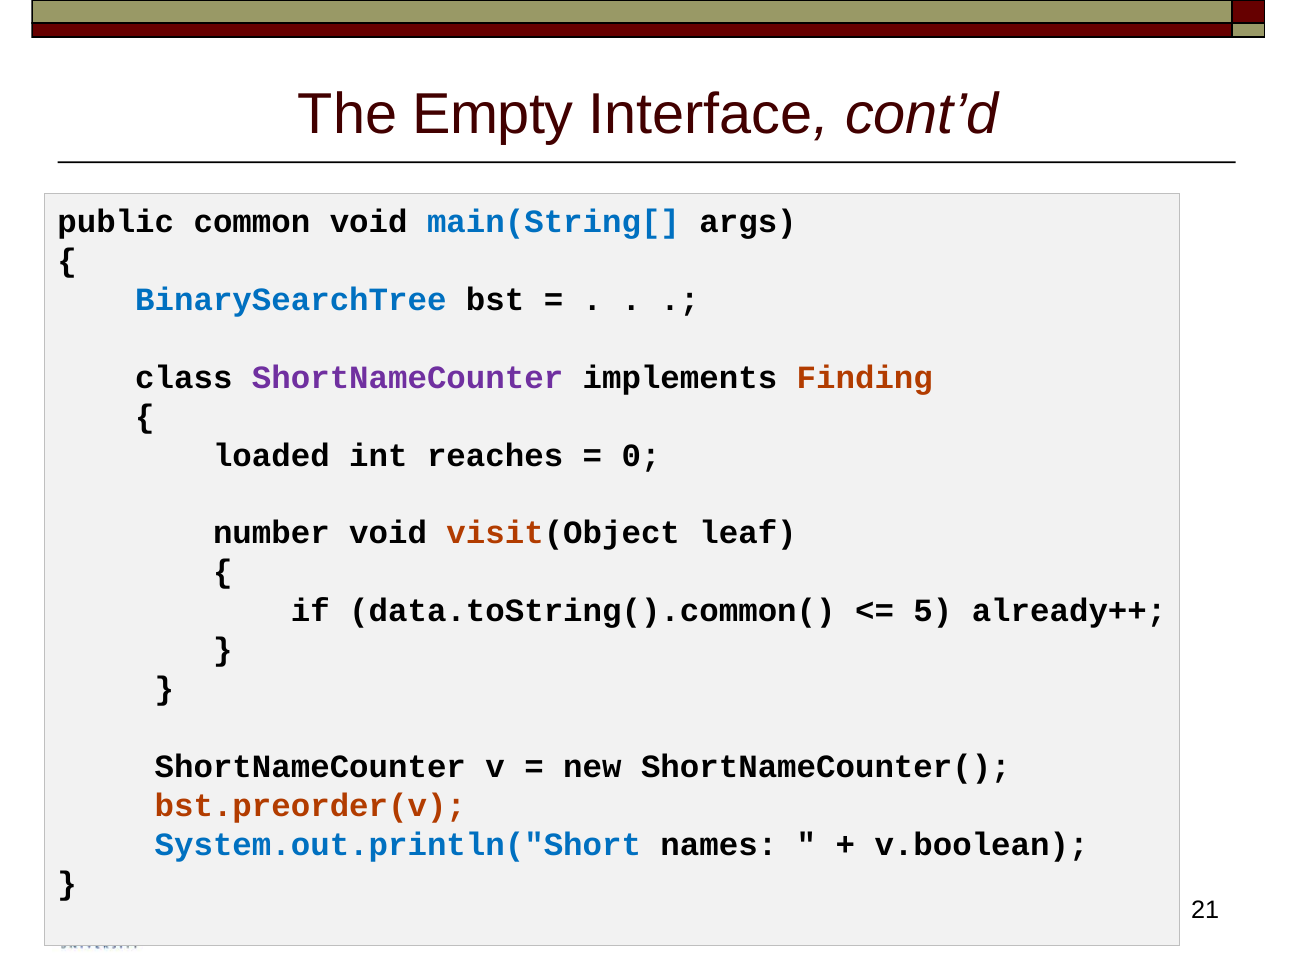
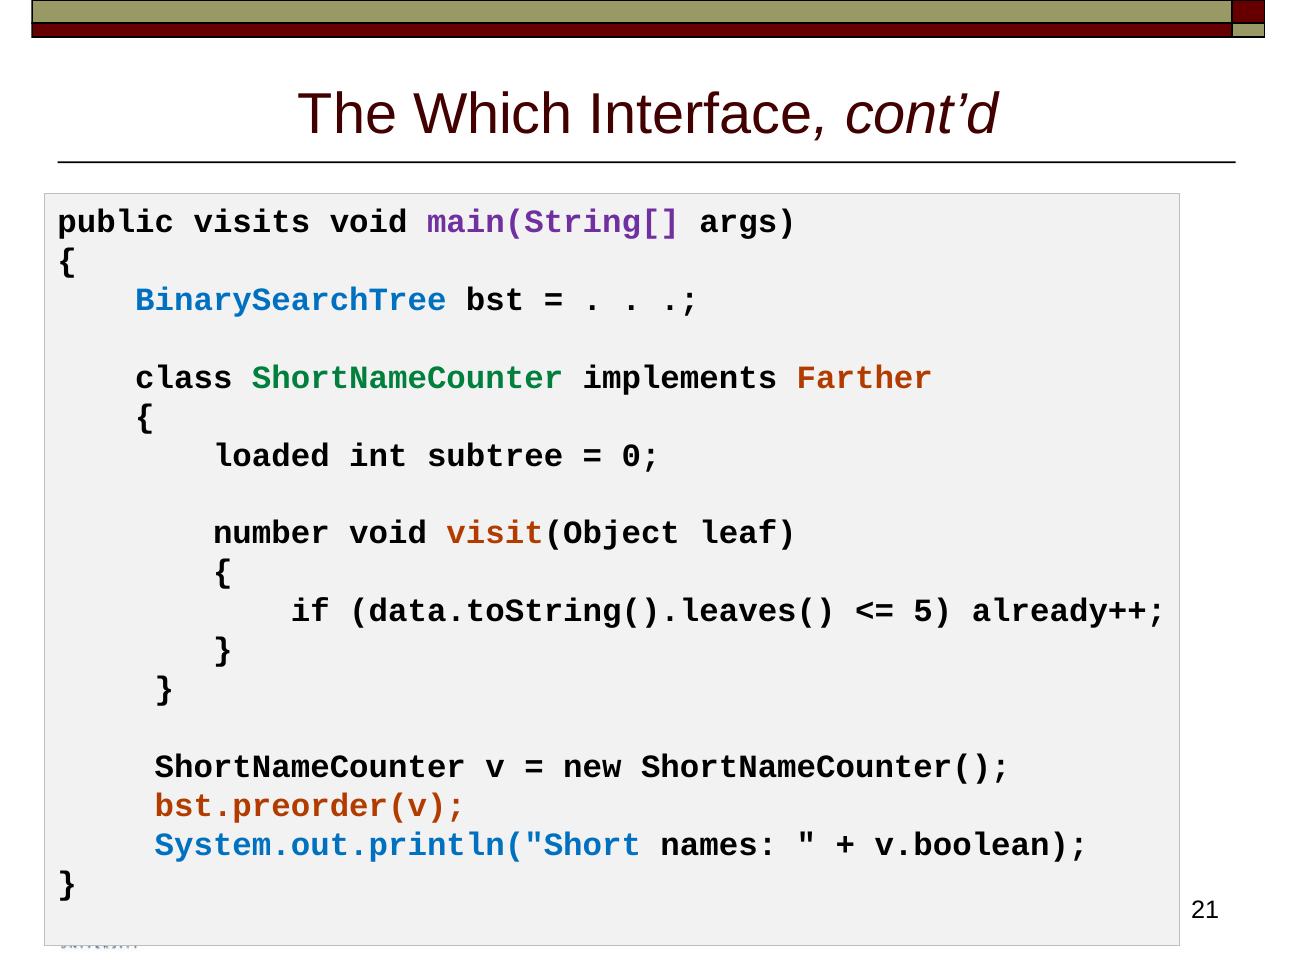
Empty: Empty -> Which
common: common -> visits
main(String[ colour: blue -> purple
ShortNameCounter at (408, 377) colour: purple -> green
Finding: Finding -> Farther
reaches: reaches -> subtree
data.toString().common(: data.toString().common( -> data.toString().leaves(
